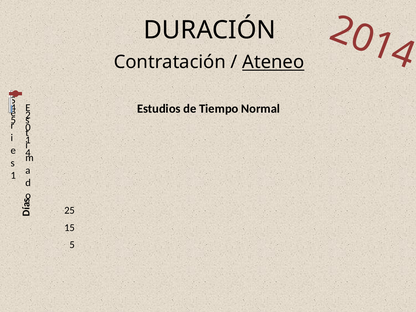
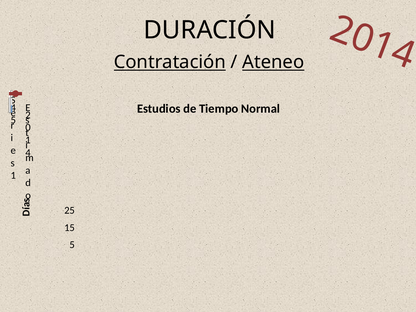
Contratación underline: none -> present
